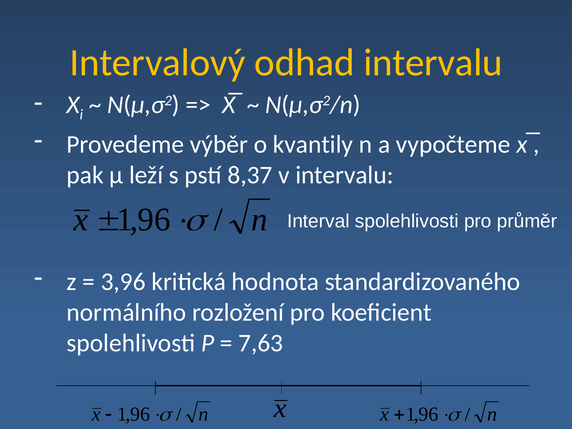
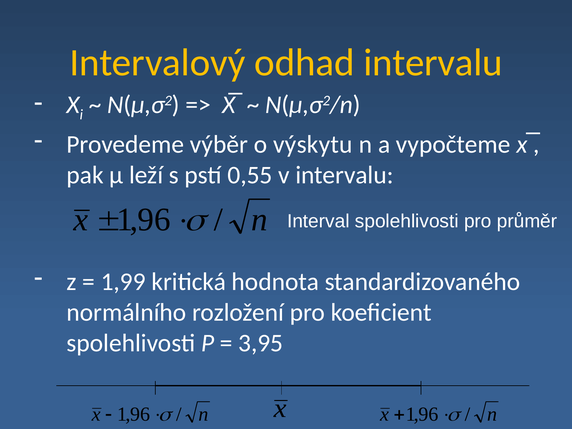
kvantily: kvantily -> výskytu
8,37: 8,37 -> 0,55
3,96: 3,96 -> 1,99
7,63: 7,63 -> 3,95
